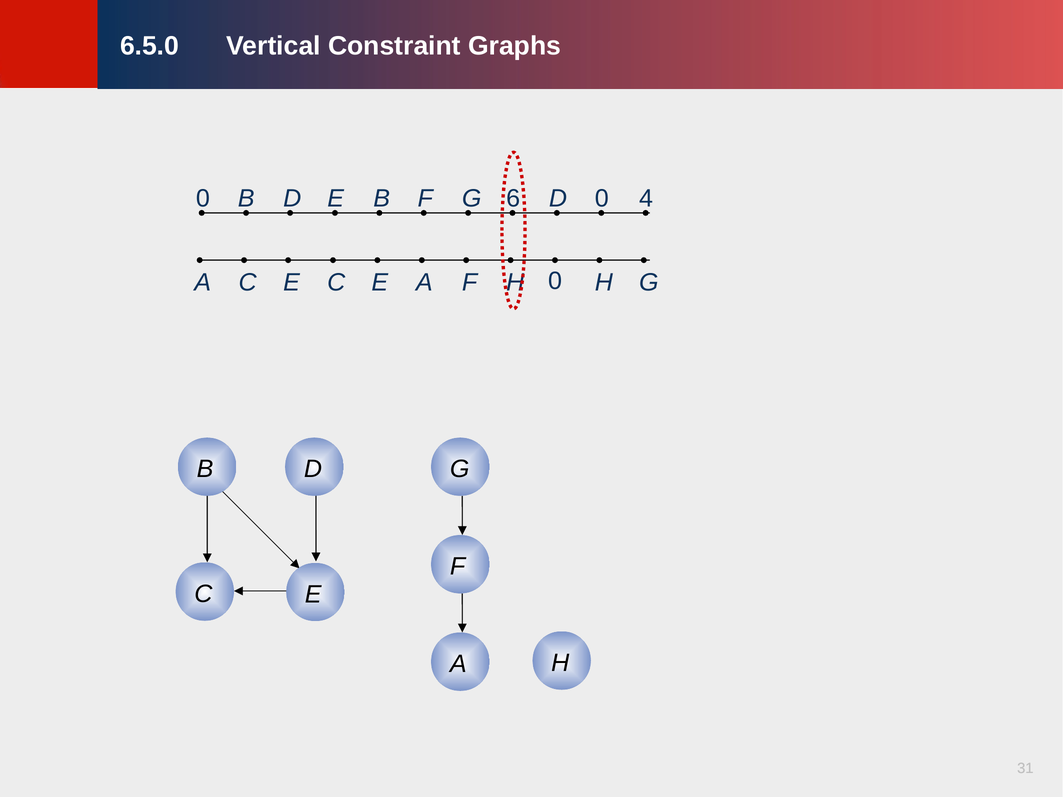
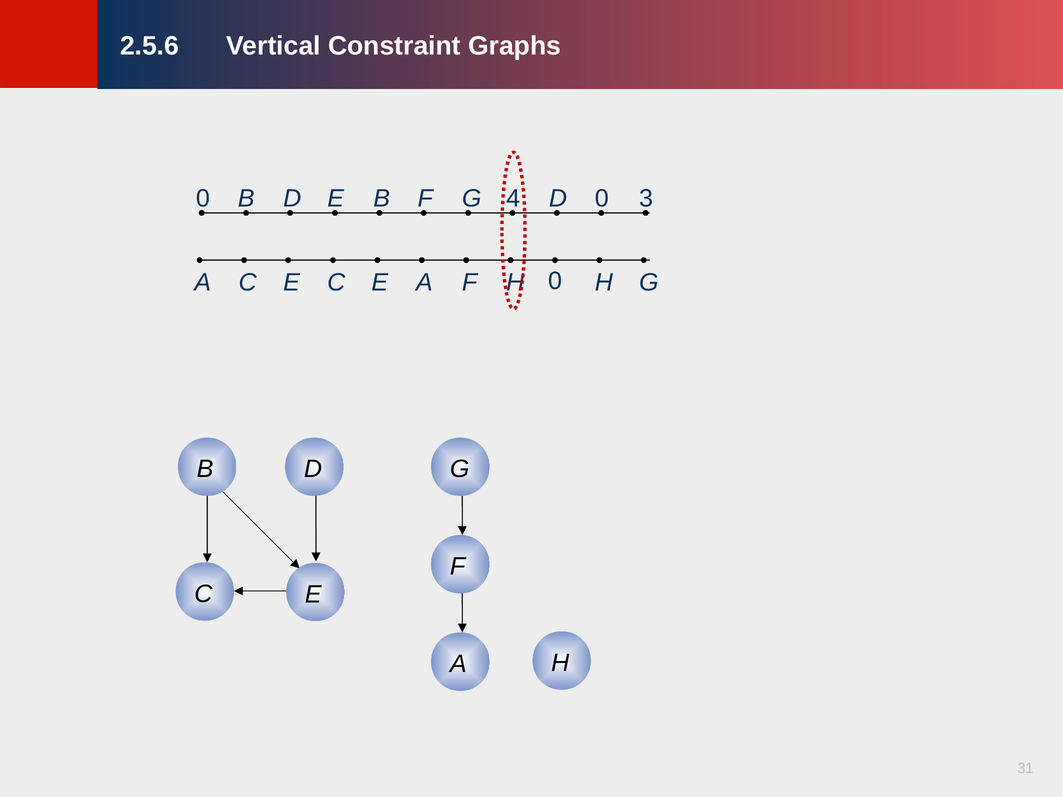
6.5.0: 6.5.0 -> 2.5.6
6: 6 -> 4
4: 4 -> 3
